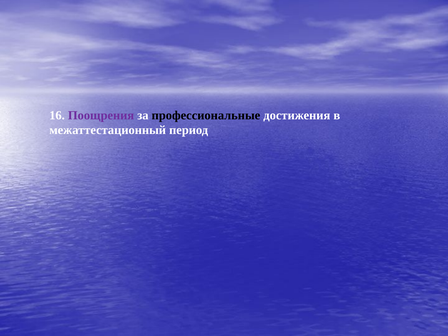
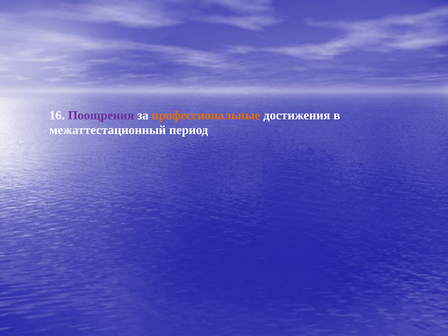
профессиональные colour: black -> orange
